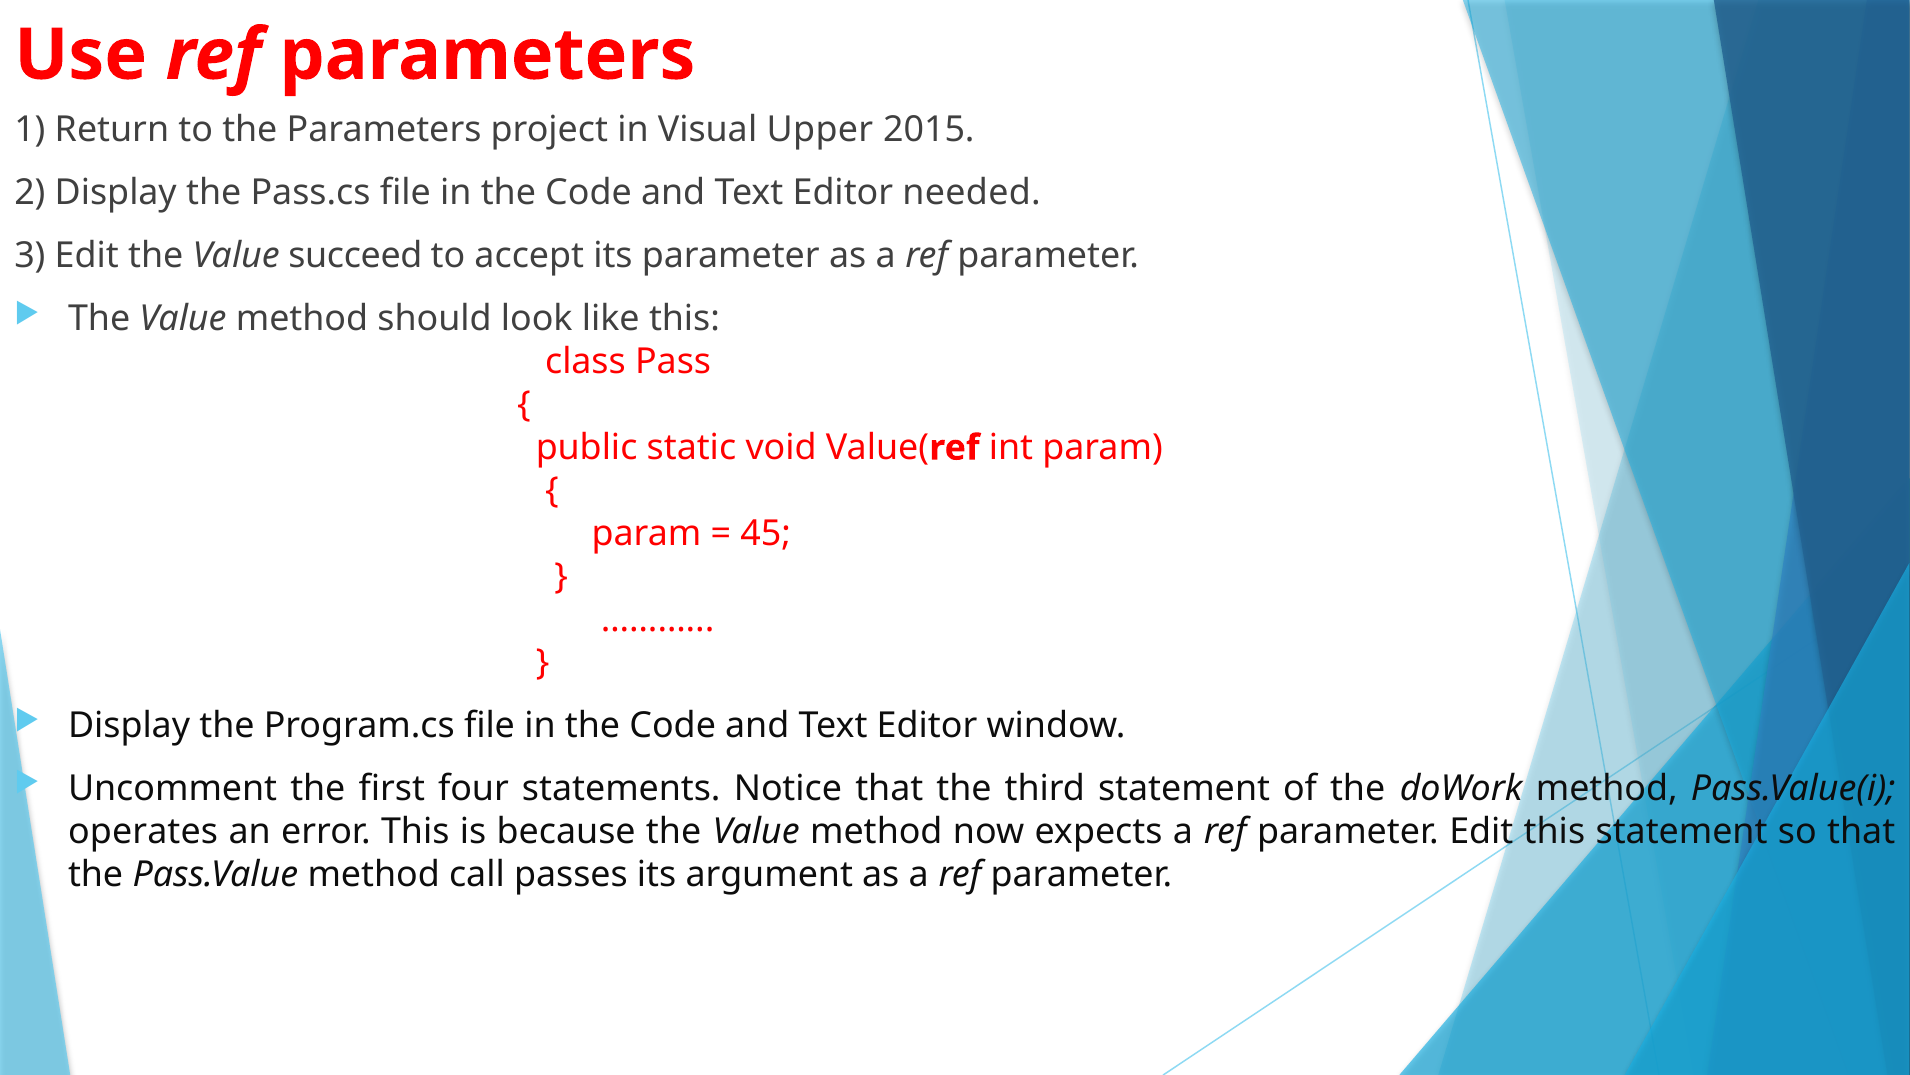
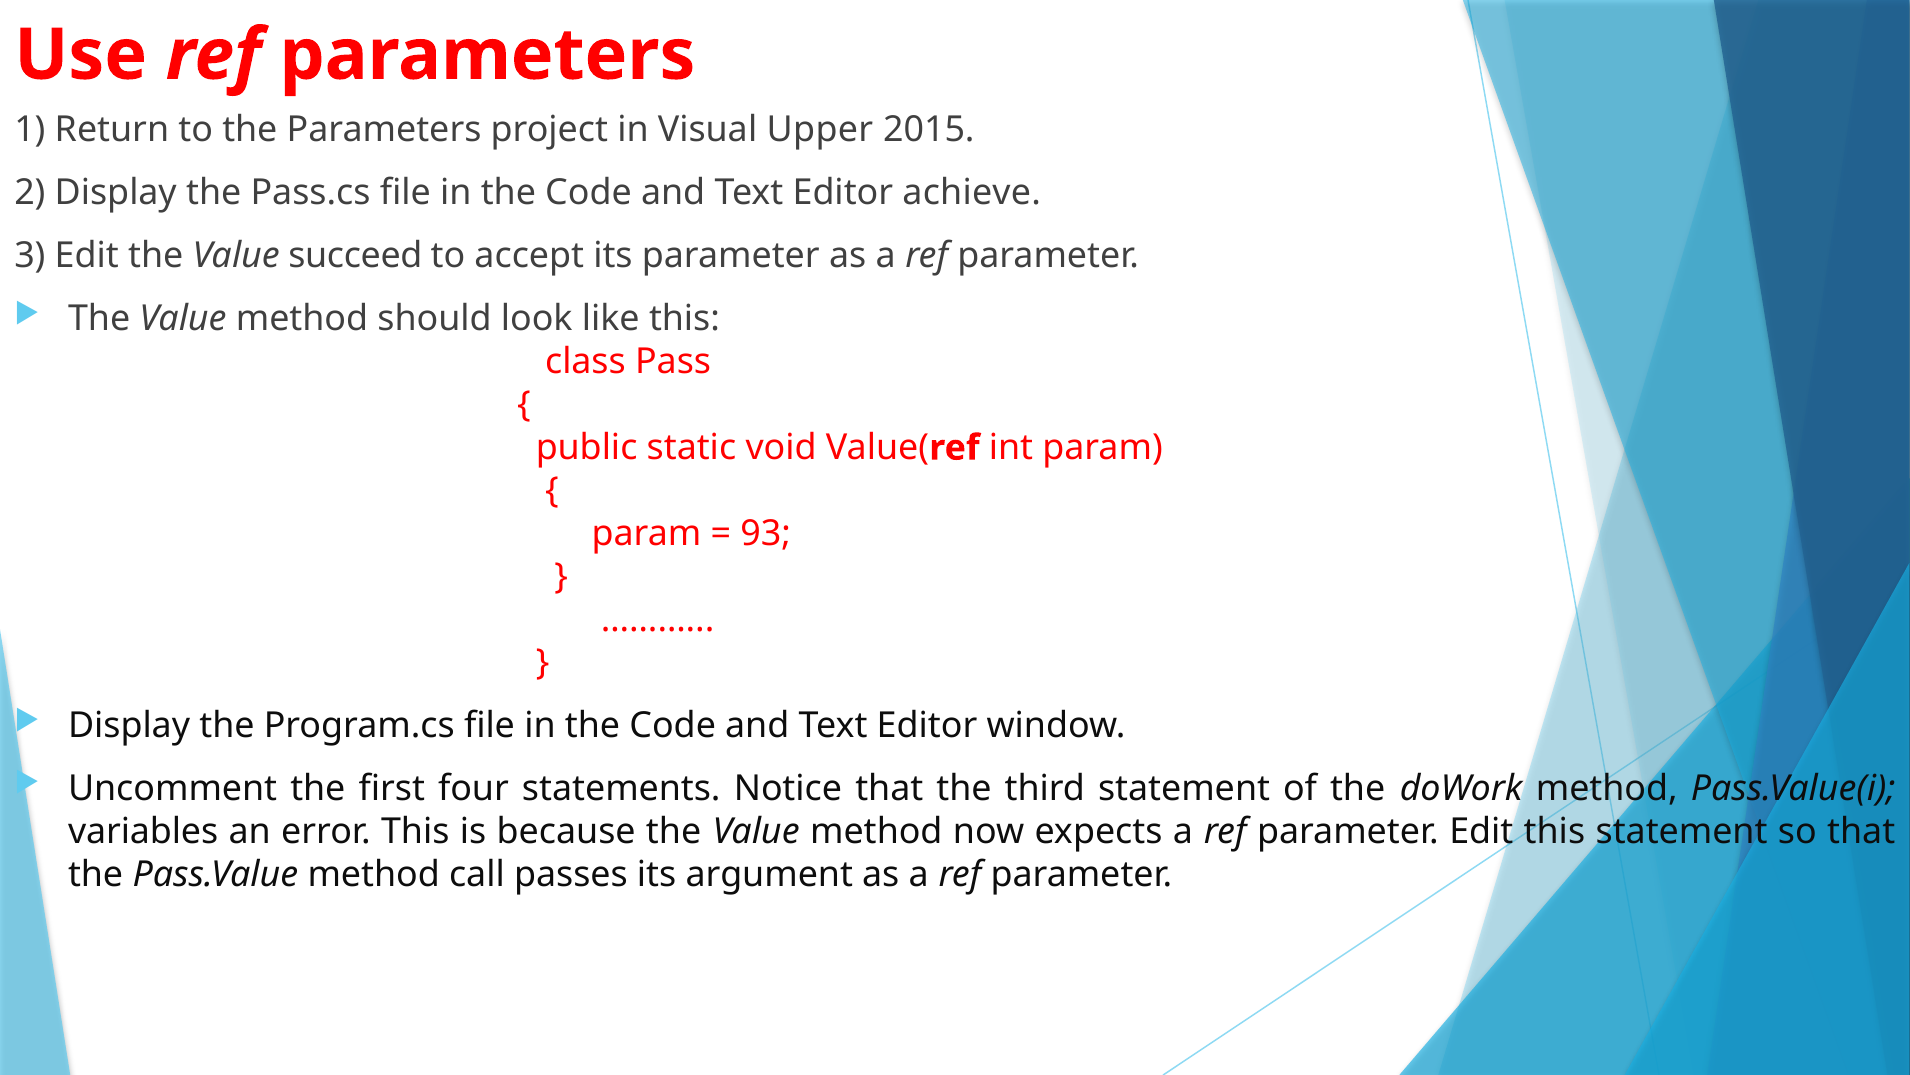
needed: needed -> achieve
45: 45 -> 93
operates: operates -> variables
